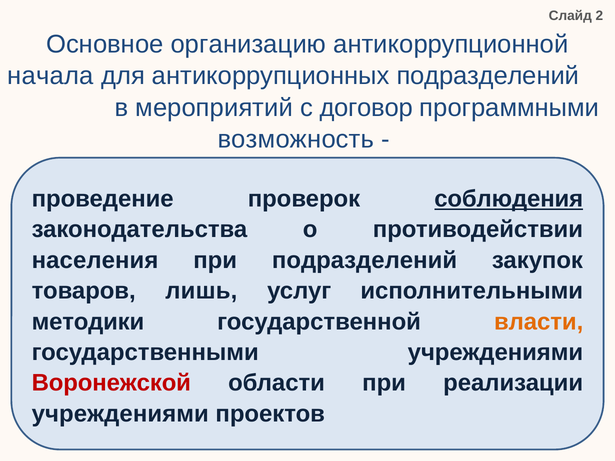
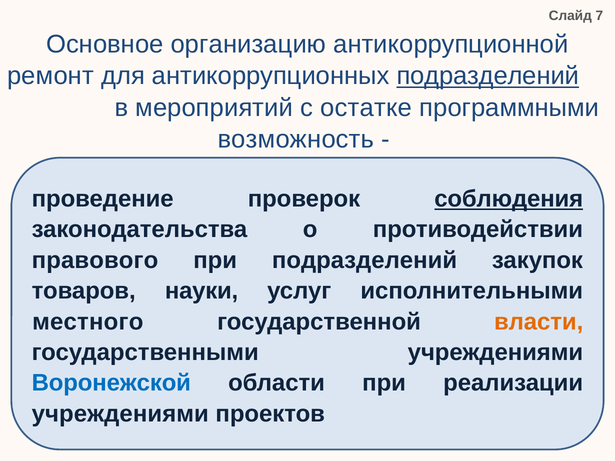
2: 2 -> 7
начала: начала -> ремонт
подразделений at (488, 76) underline: none -> present
договор: договор -> остатке
населения: населения -> правового
лишь: лишь -> науки
методики: методики -> местного
Воронежской colour: red -> blue
